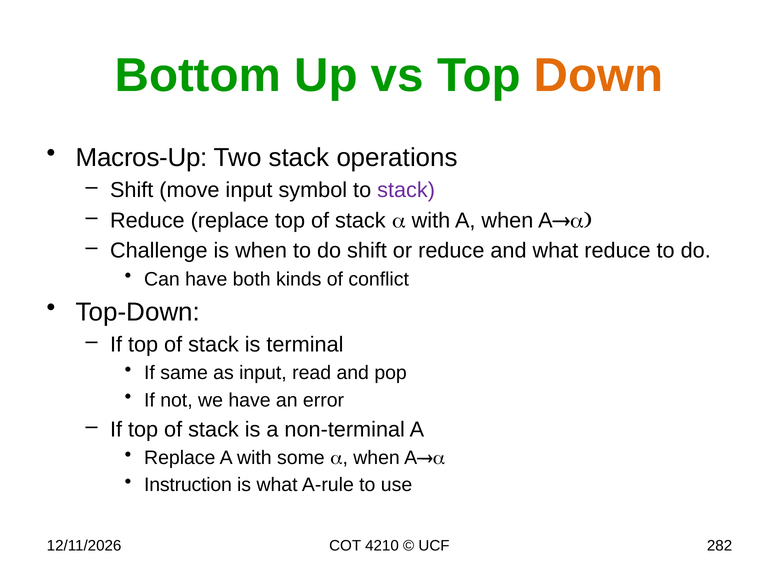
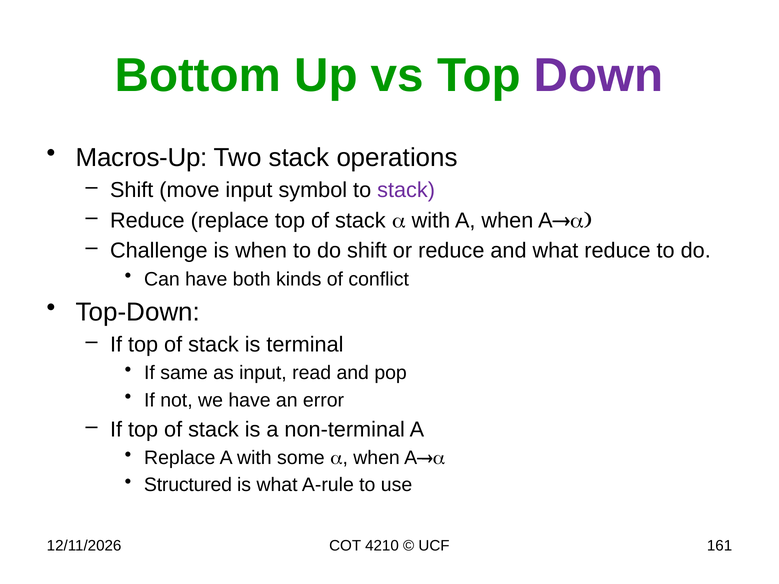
Down colour: orange -> purple
Instruction: Instruction -> Structured
282: 282 -> 161
